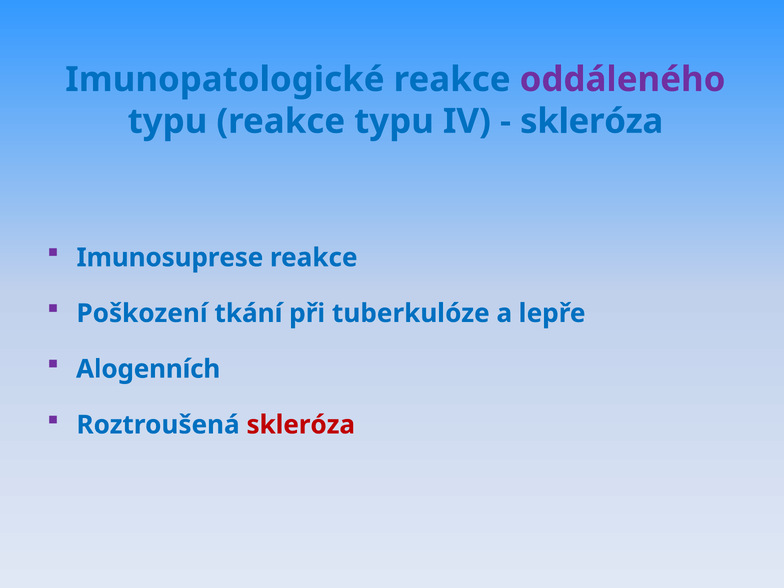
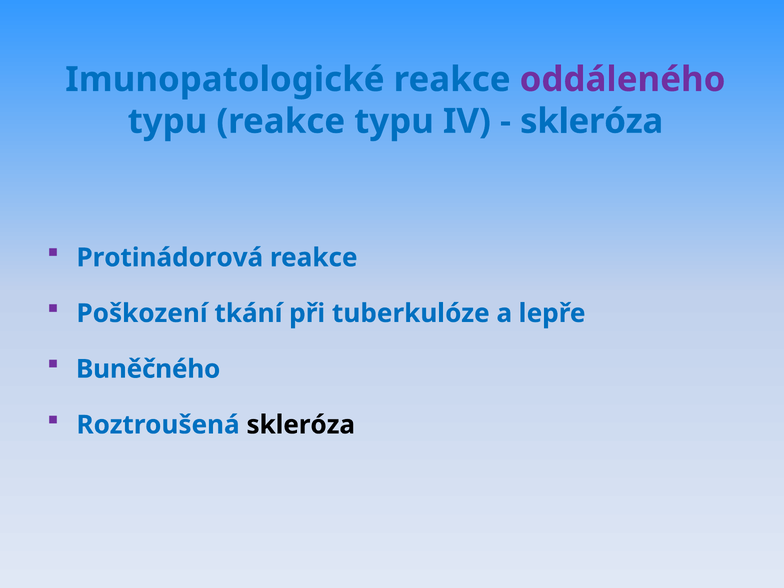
Imunosuprese: Imunosuprese -> Protinádorová
Alogenních: Alogenních -> Buněčného
skleróza at (301, 425) colour: red -> black
